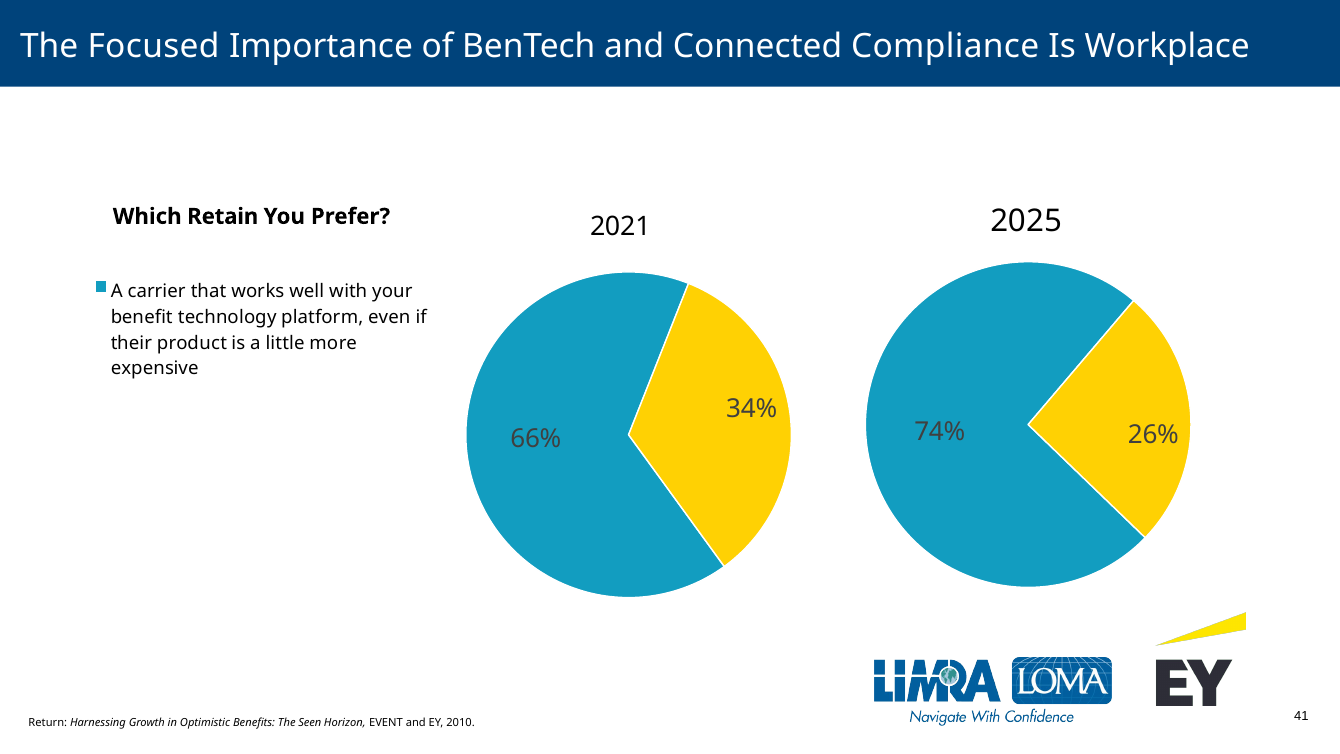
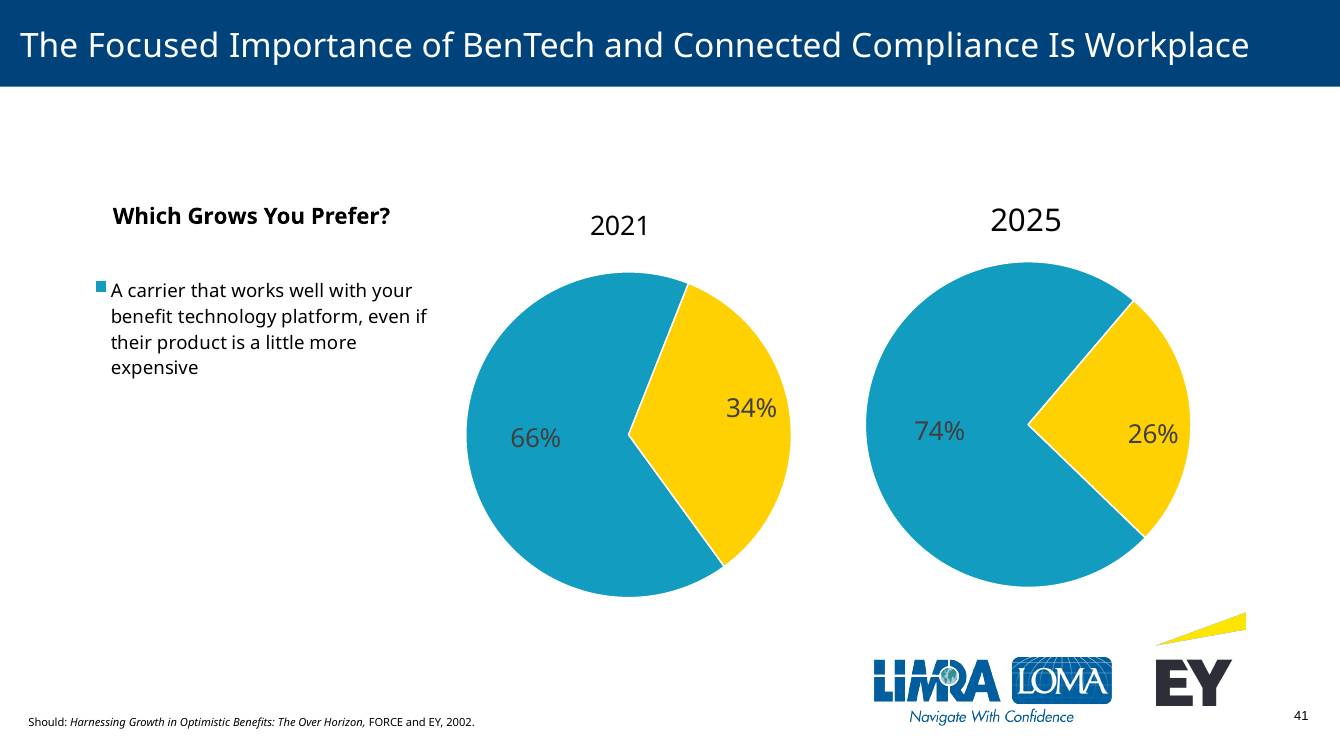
Retain: Retain -> Grows
Return: Return -> Should
Seen: Seen -> Over
EVENT: EVENT -> FORCE
2010: 2010 -> 2002
